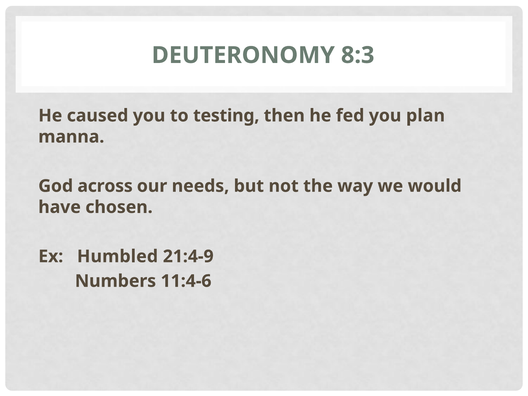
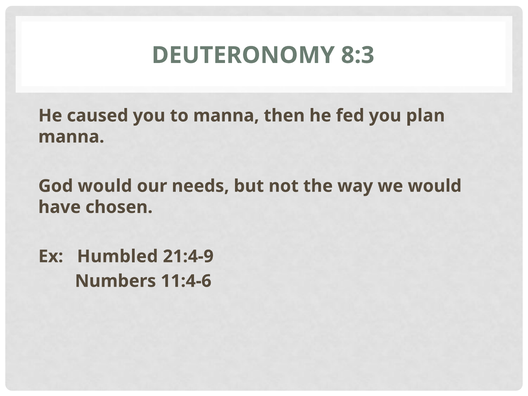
to testing: testing -> manna
God across: across -> would
